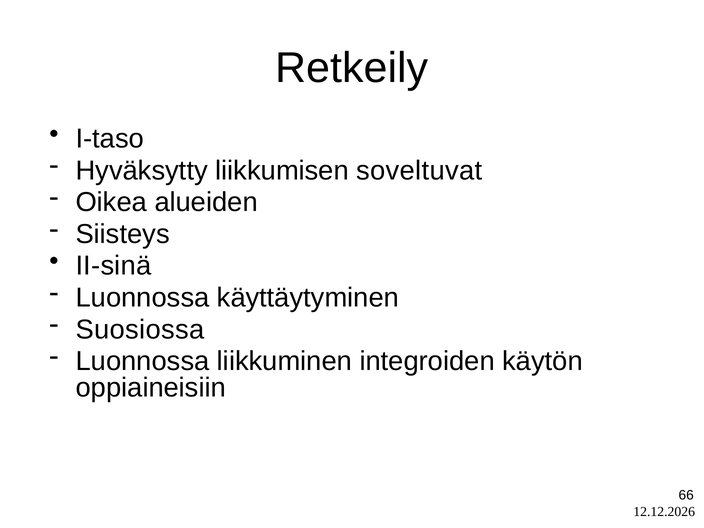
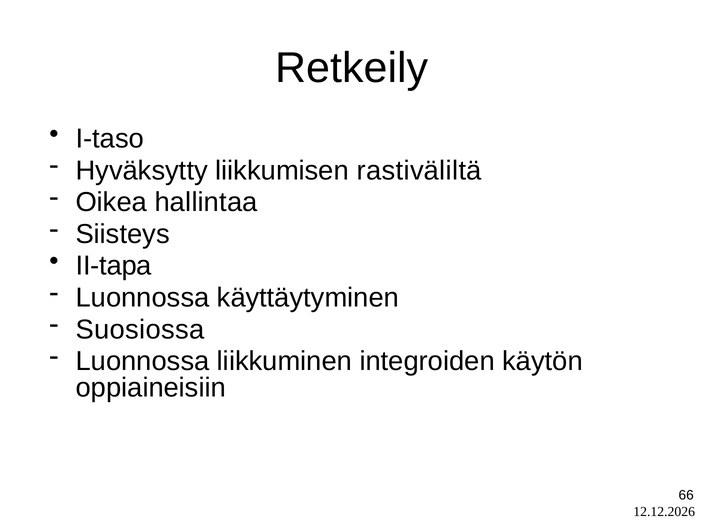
soveltuvat: soveltuvat -> rastiväliltä
alueiden: alueiden -> hallintaa
II-sinä: II-sinä -> II-tapa
